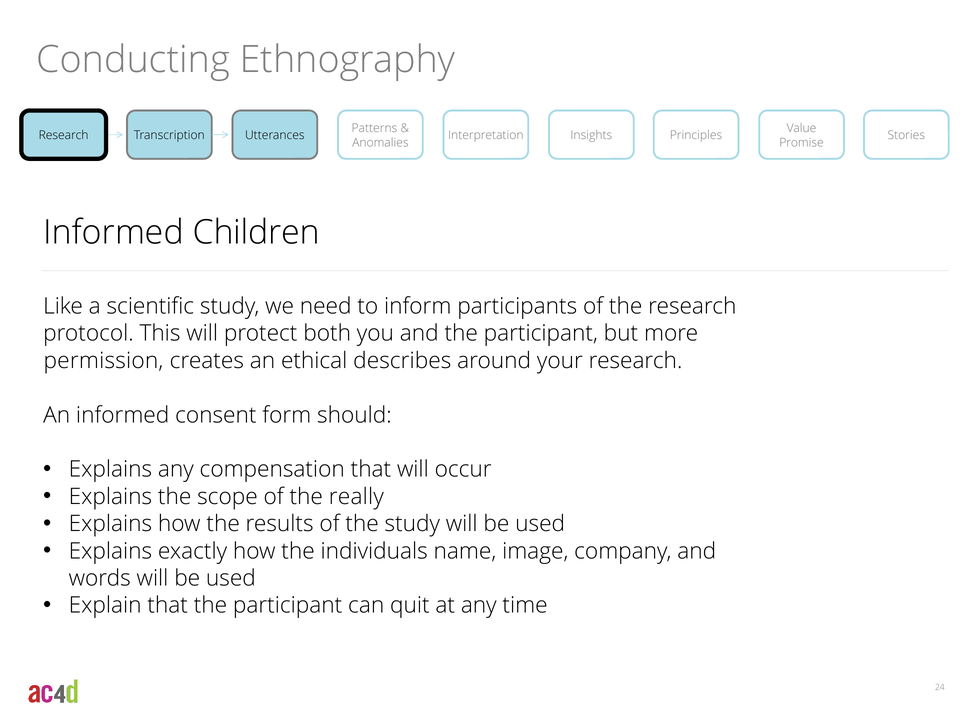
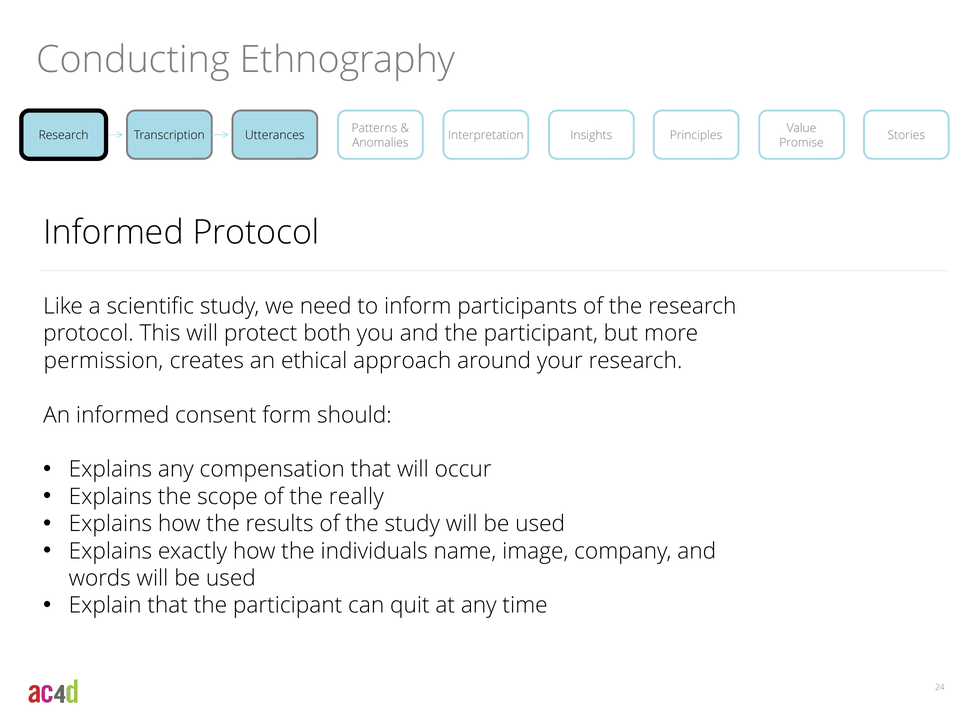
Informed Children: Children -> Protocol
describes: describes -> approach
